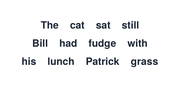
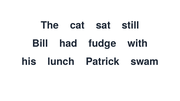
grass: grass -> swam
